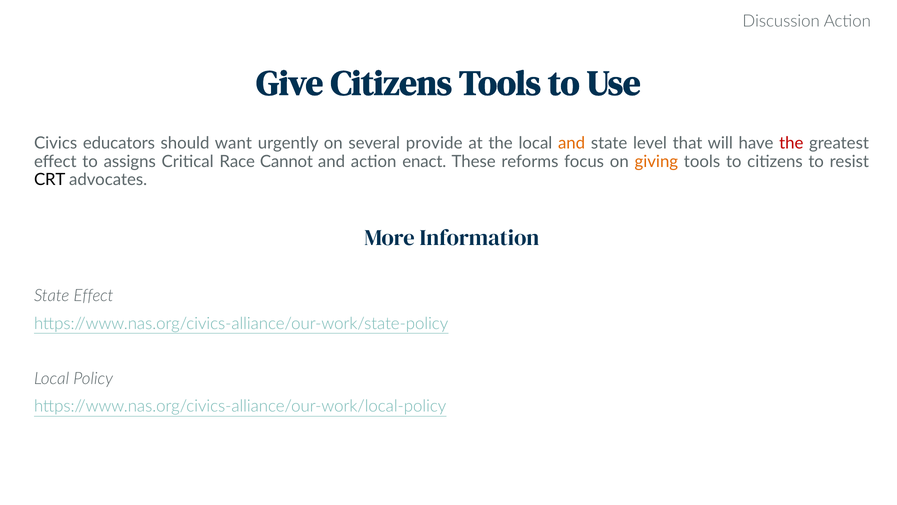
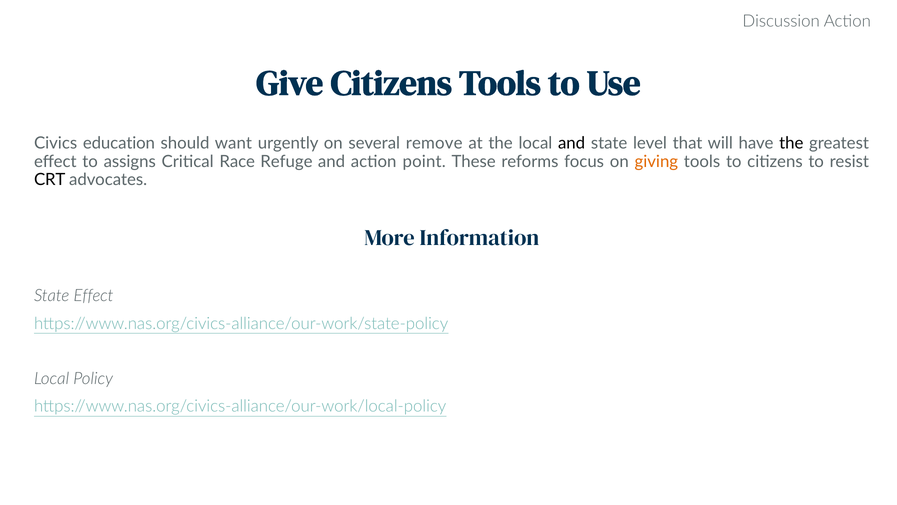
educators: educators -> education
provide: provide -> remove
and at (572, 143) colour: orange -> black
the at (791, 143) colour: red -> black
Cannot: Cannot -> Refuge
enact: enact -> point
